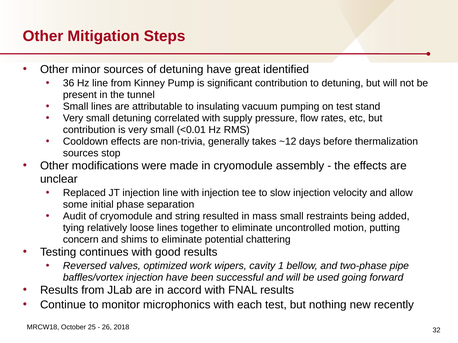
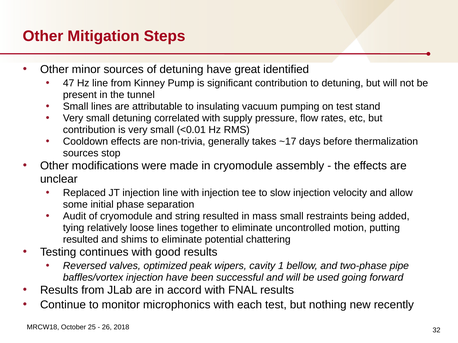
36: 36 -> 47
~12: ~12 -> ~17
concern at (81, 240): concern -> resulted
work: work -> peak
